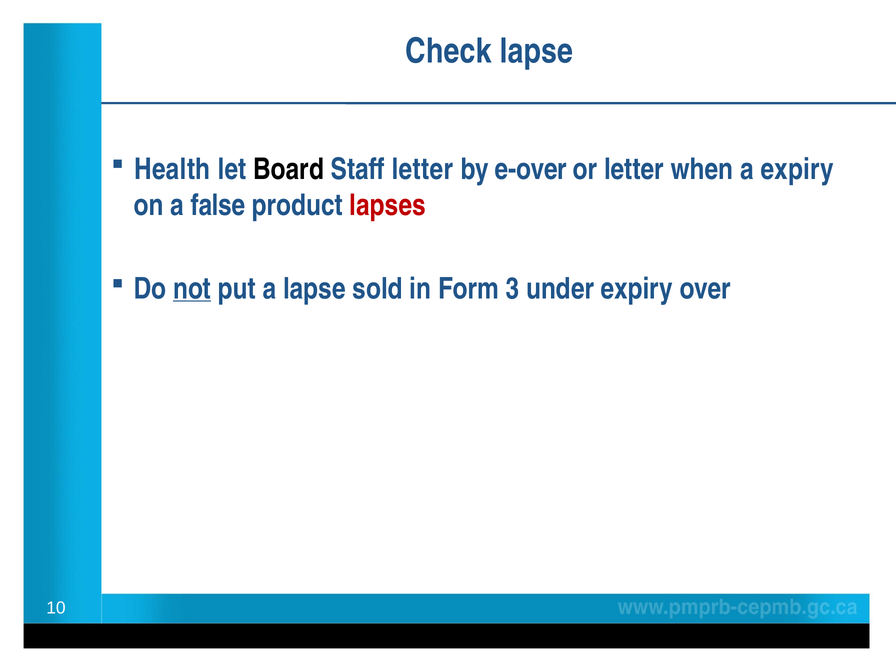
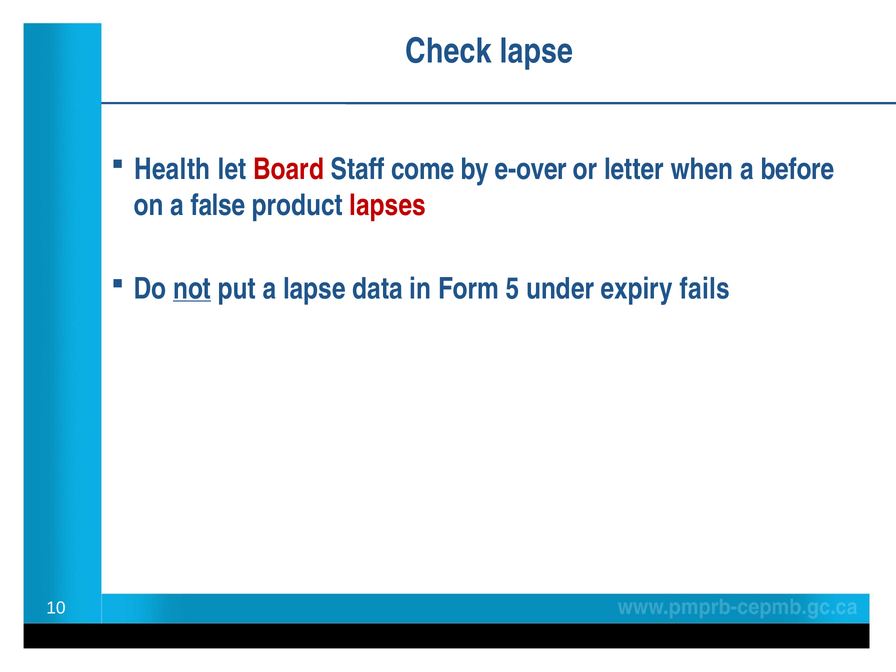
Board colour: black -> red
Staff letter: letter -> come
a expiry: expiry -> before
sold: sold -> data
3: 3 -> 5
over: over -> fails
